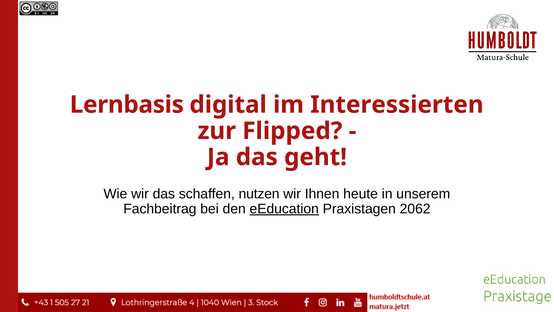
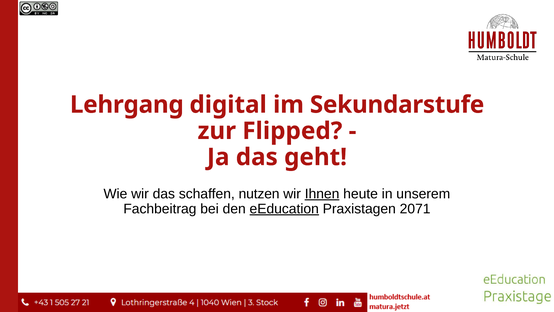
Lernbasis: Lernbasis -> Lehrgang
Interessierten: Interessierten -> Sekundarstufe
Ihnen underline: none -> present
2062: 2062 -> 2071
